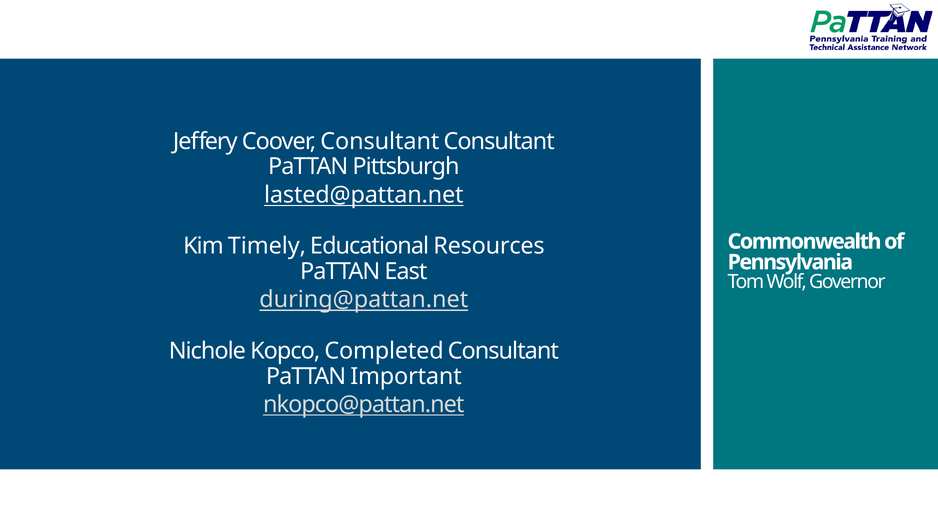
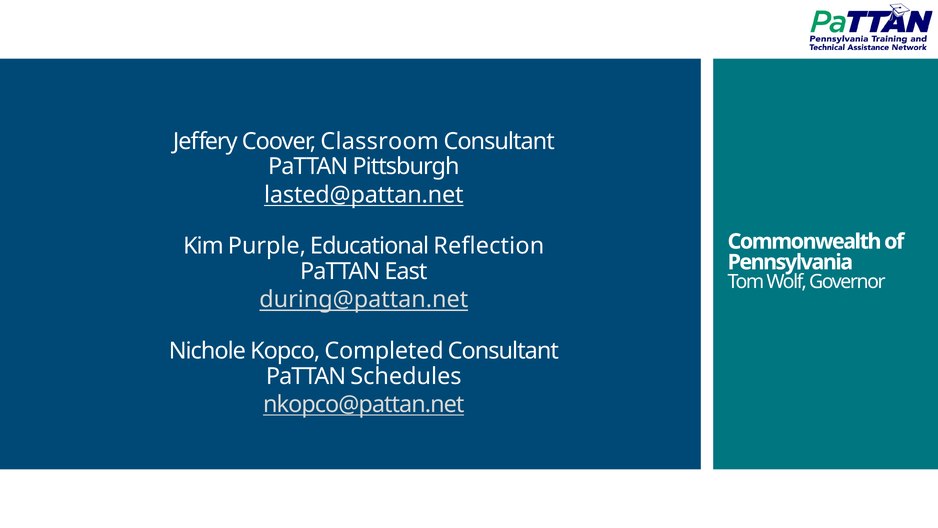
Coover Consultant: Consultant -> Classroom
Timely: Timely -> Purple
Resources: Resources -> Reflection
Important: Important -> Schedules
